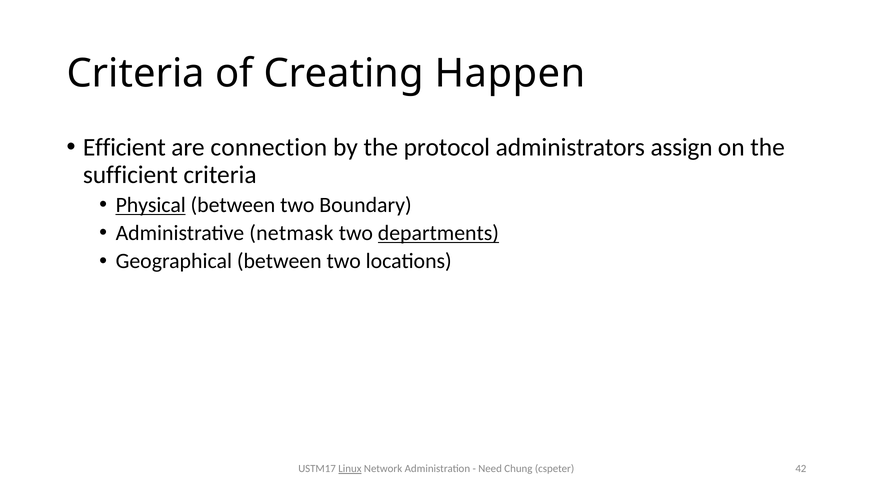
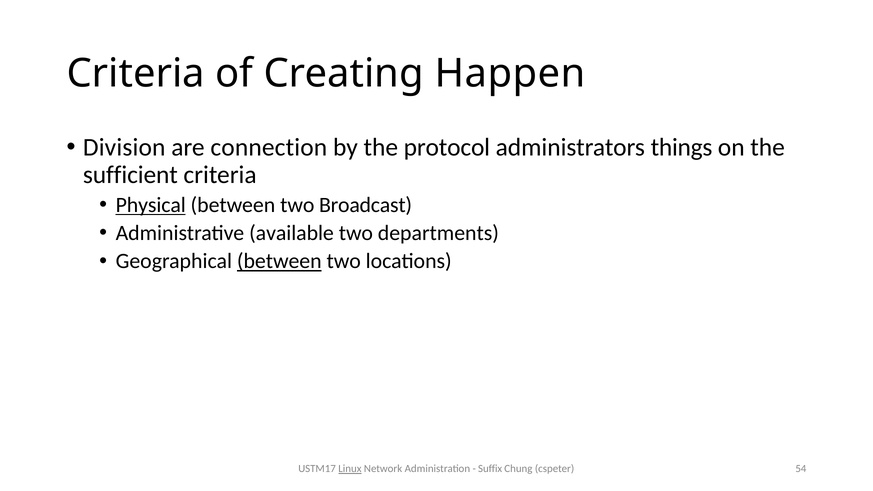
Efficient: Efficient -> Division
assign: assign -> things
Boundary: Boundary -> Broadcast
netmask: netmask -> available
departments underline: present -> none
between at (279, 261) underline: none -> present
Need: Need -> Suffix
42: 42 -> 54
